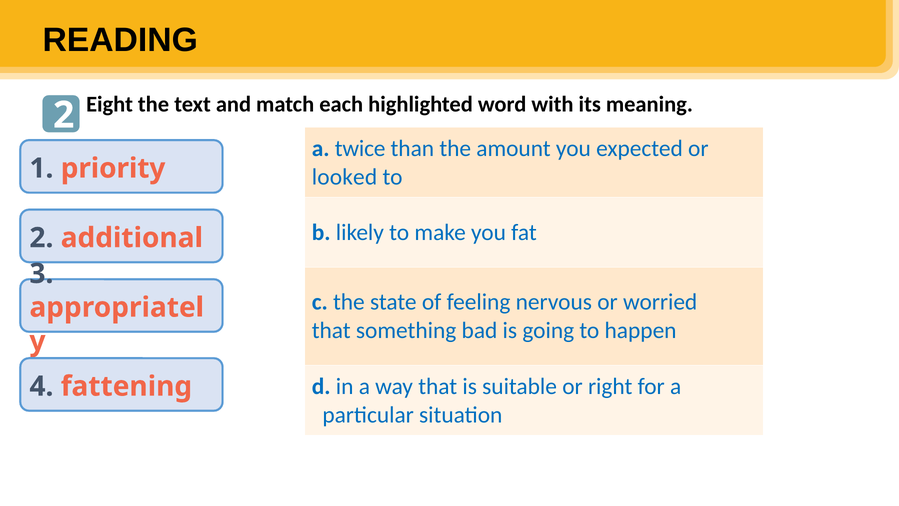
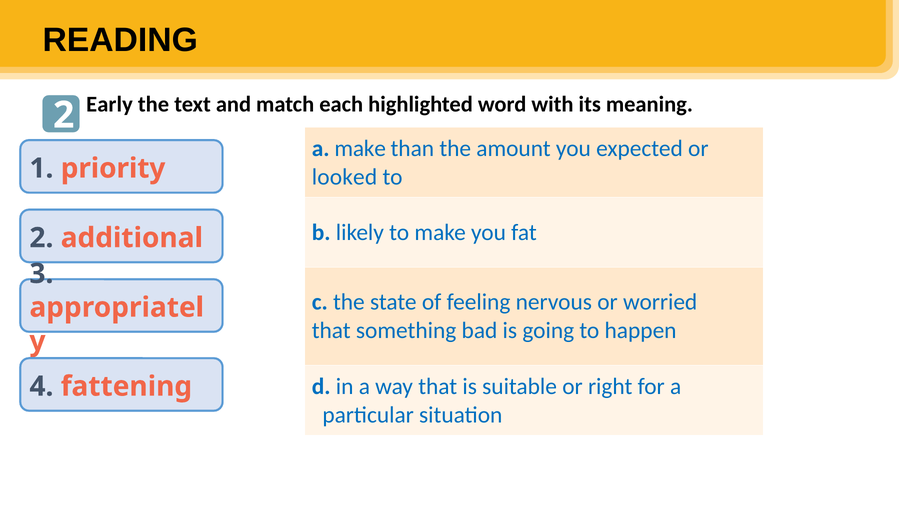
Eight: Eight -> Early
a twice: twice -> make
